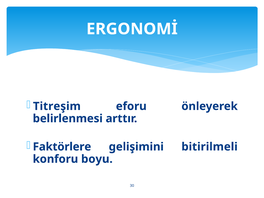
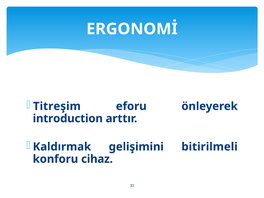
belirlenmesi: belirlenmesi -> introduction
Faktörlere: Faktörlere -> Kaldırmak
boyu: boyu -> cihaz
